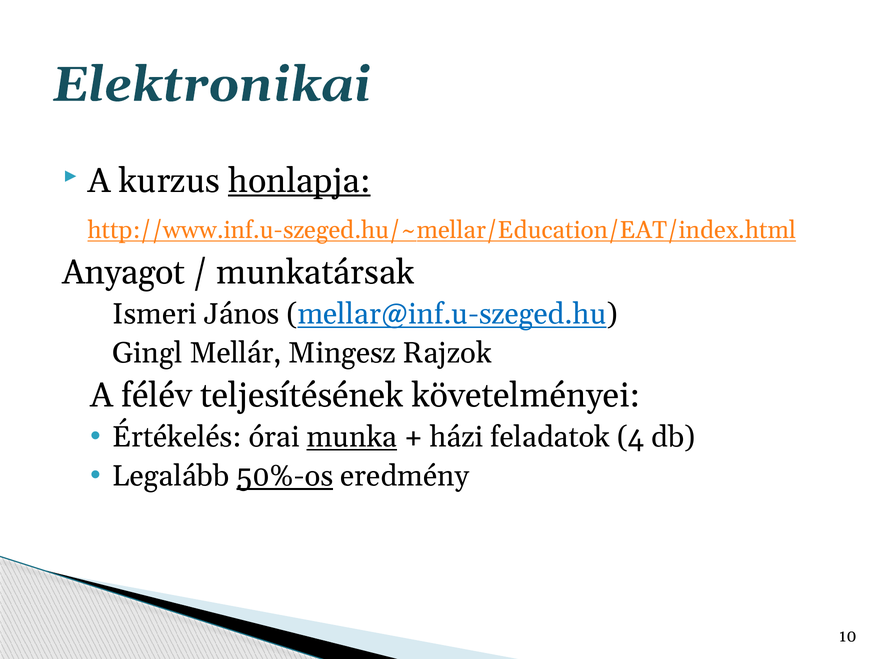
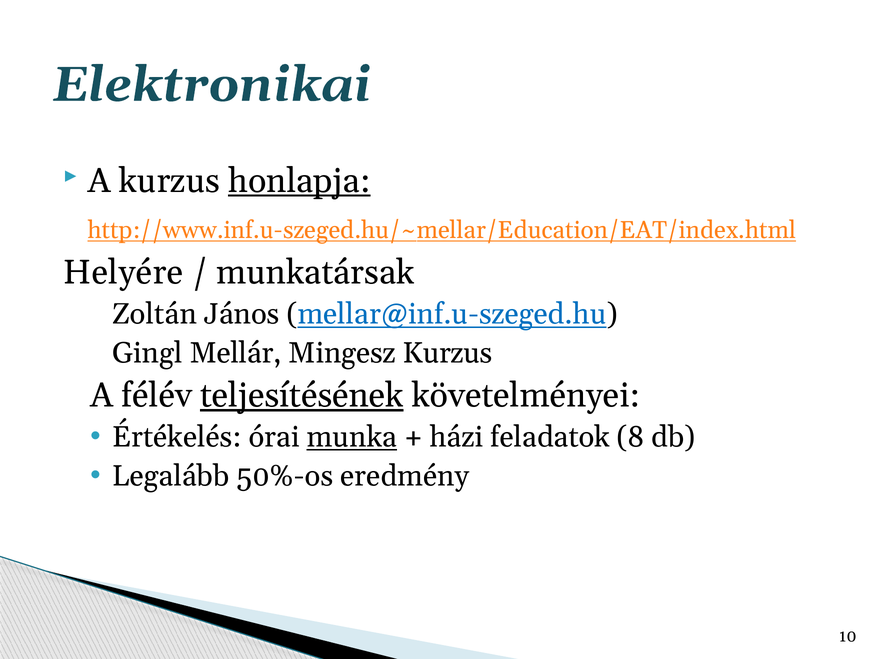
Anyagot: Anyagot -> Helyére
Ismeri: Ismeri -> Zoltán
Mingesz Rajzok: Rajzok -> Kurzus
teljesítésének underline: none -> present
4: 4 -> 8
50%-os underline: present -> none
